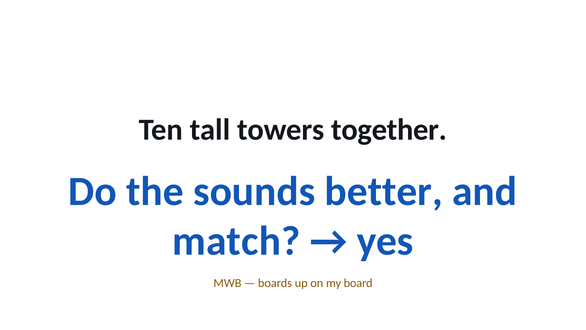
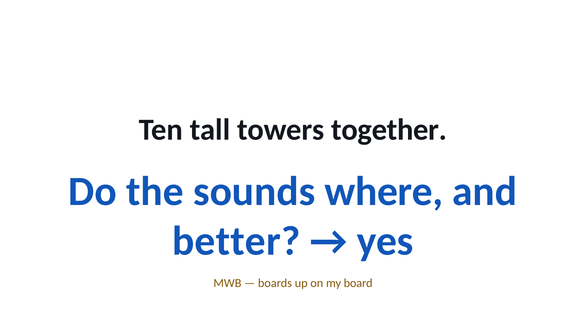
better: better -> where
match: match -> better
